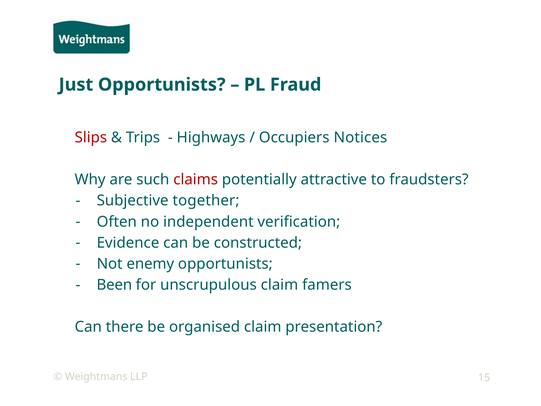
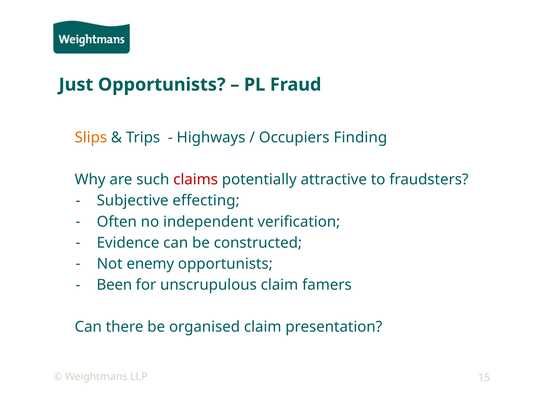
Slips colour: red -> orange
Notices: Notices -> Finding
together: together -> effecting
